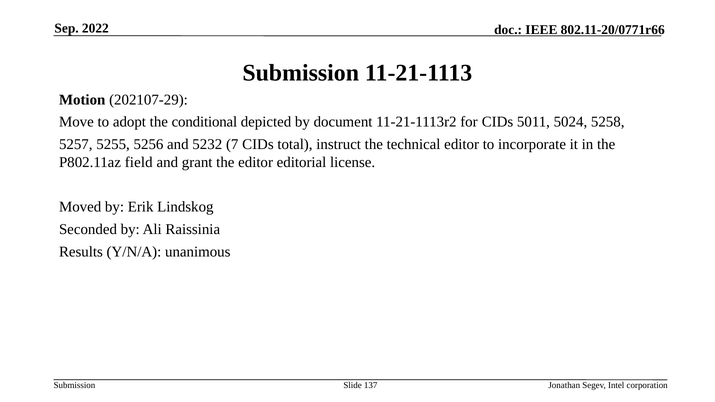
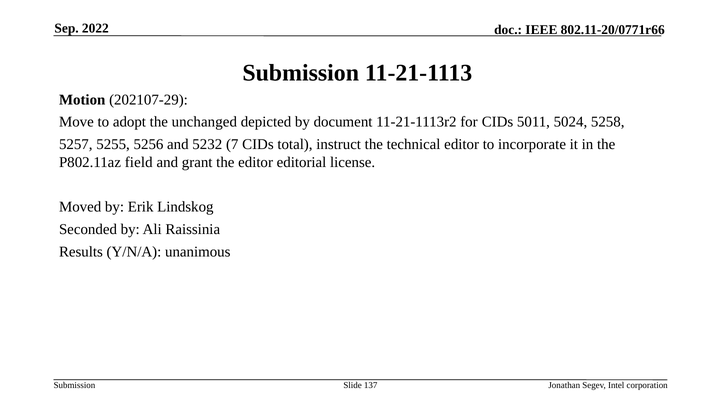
conditional: conditional -> unchanged
